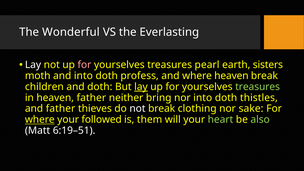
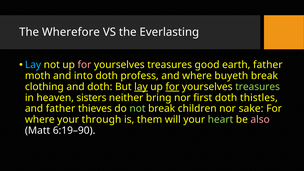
Wonderful: Wonderful -> Wherefore
Lay at (33, 65) colour: white -> light blue
pearl: pearl -> good
earth sisters: sisters -> father
where heaven: heaven -> buyeth
children: children -> clothing
for at (172, 87) underline: none -> present
heaven father: father -> sisters
nor into: into -> first
not at (137, 109) colour: white -> light green
clothing: clothing -> children
where at (40, 120) underline: present -> none
followed: followed -> through
also colour: light green -> pink
6:19–51: 6:19–51 -> 6:19–90
